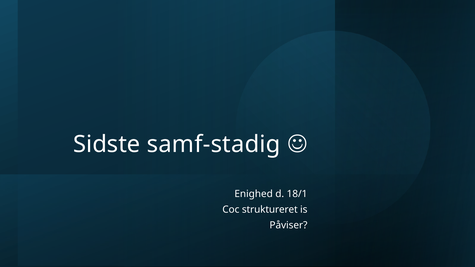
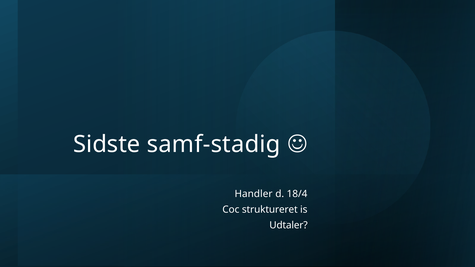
Enighed: Enighed -> Handler
18/1: 18/1 -> 18/4
Påviser: Påviser -> Udtaler
